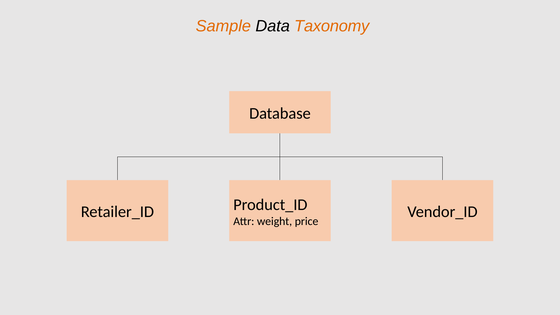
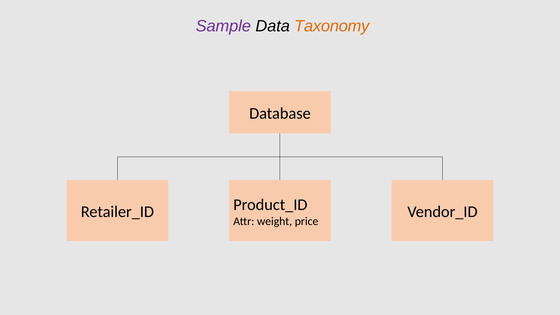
Sample colour: orange -> purple
